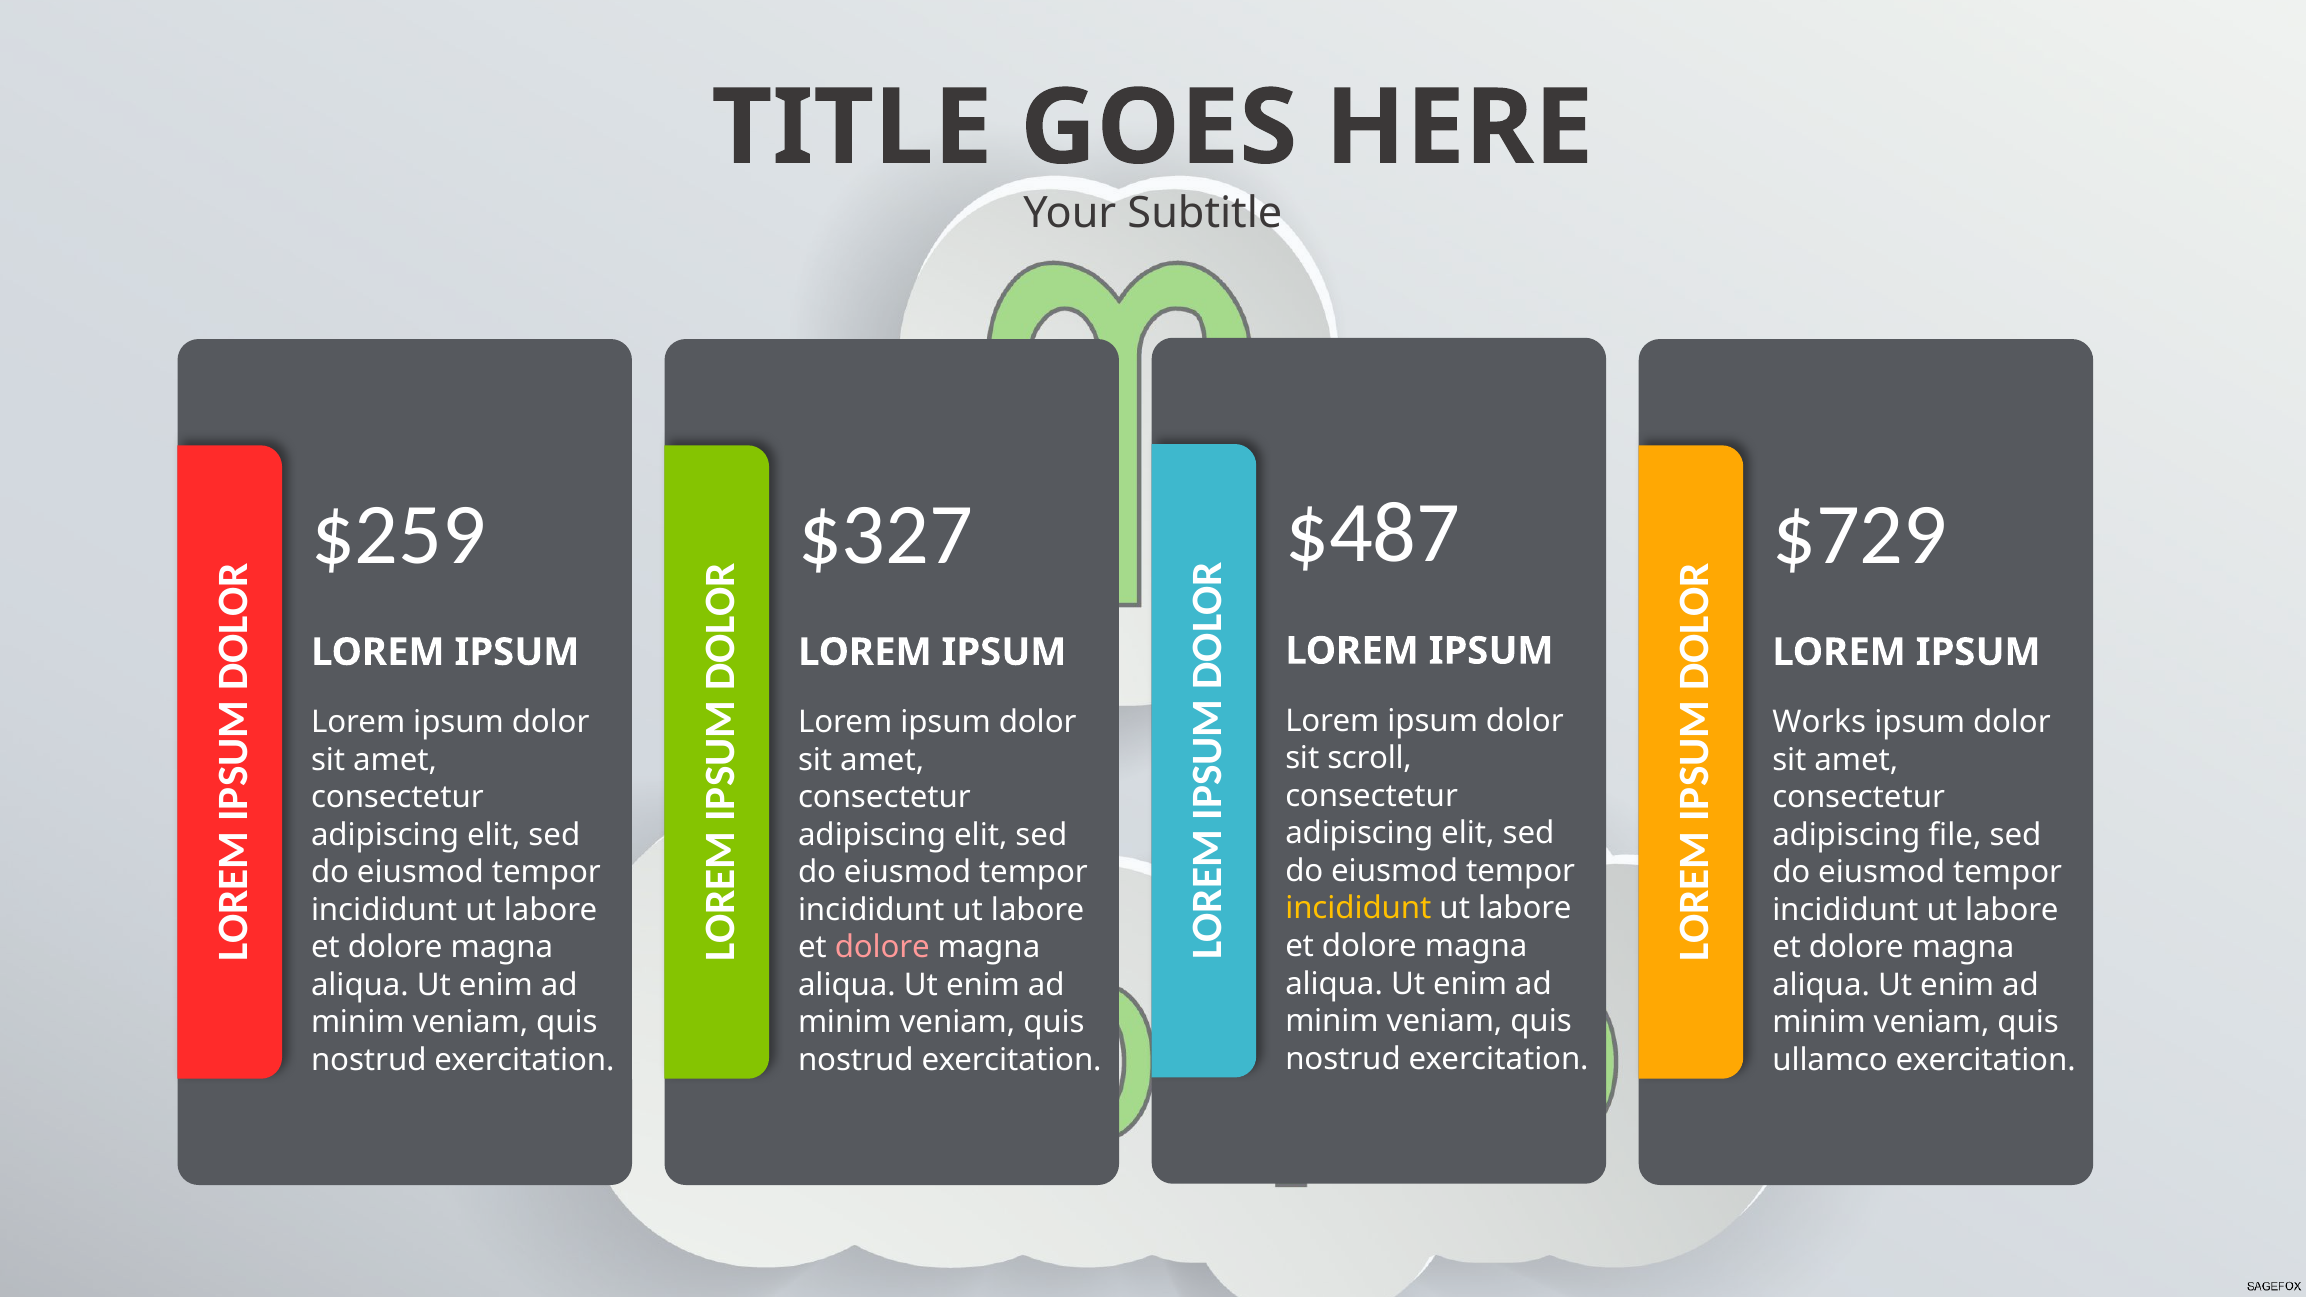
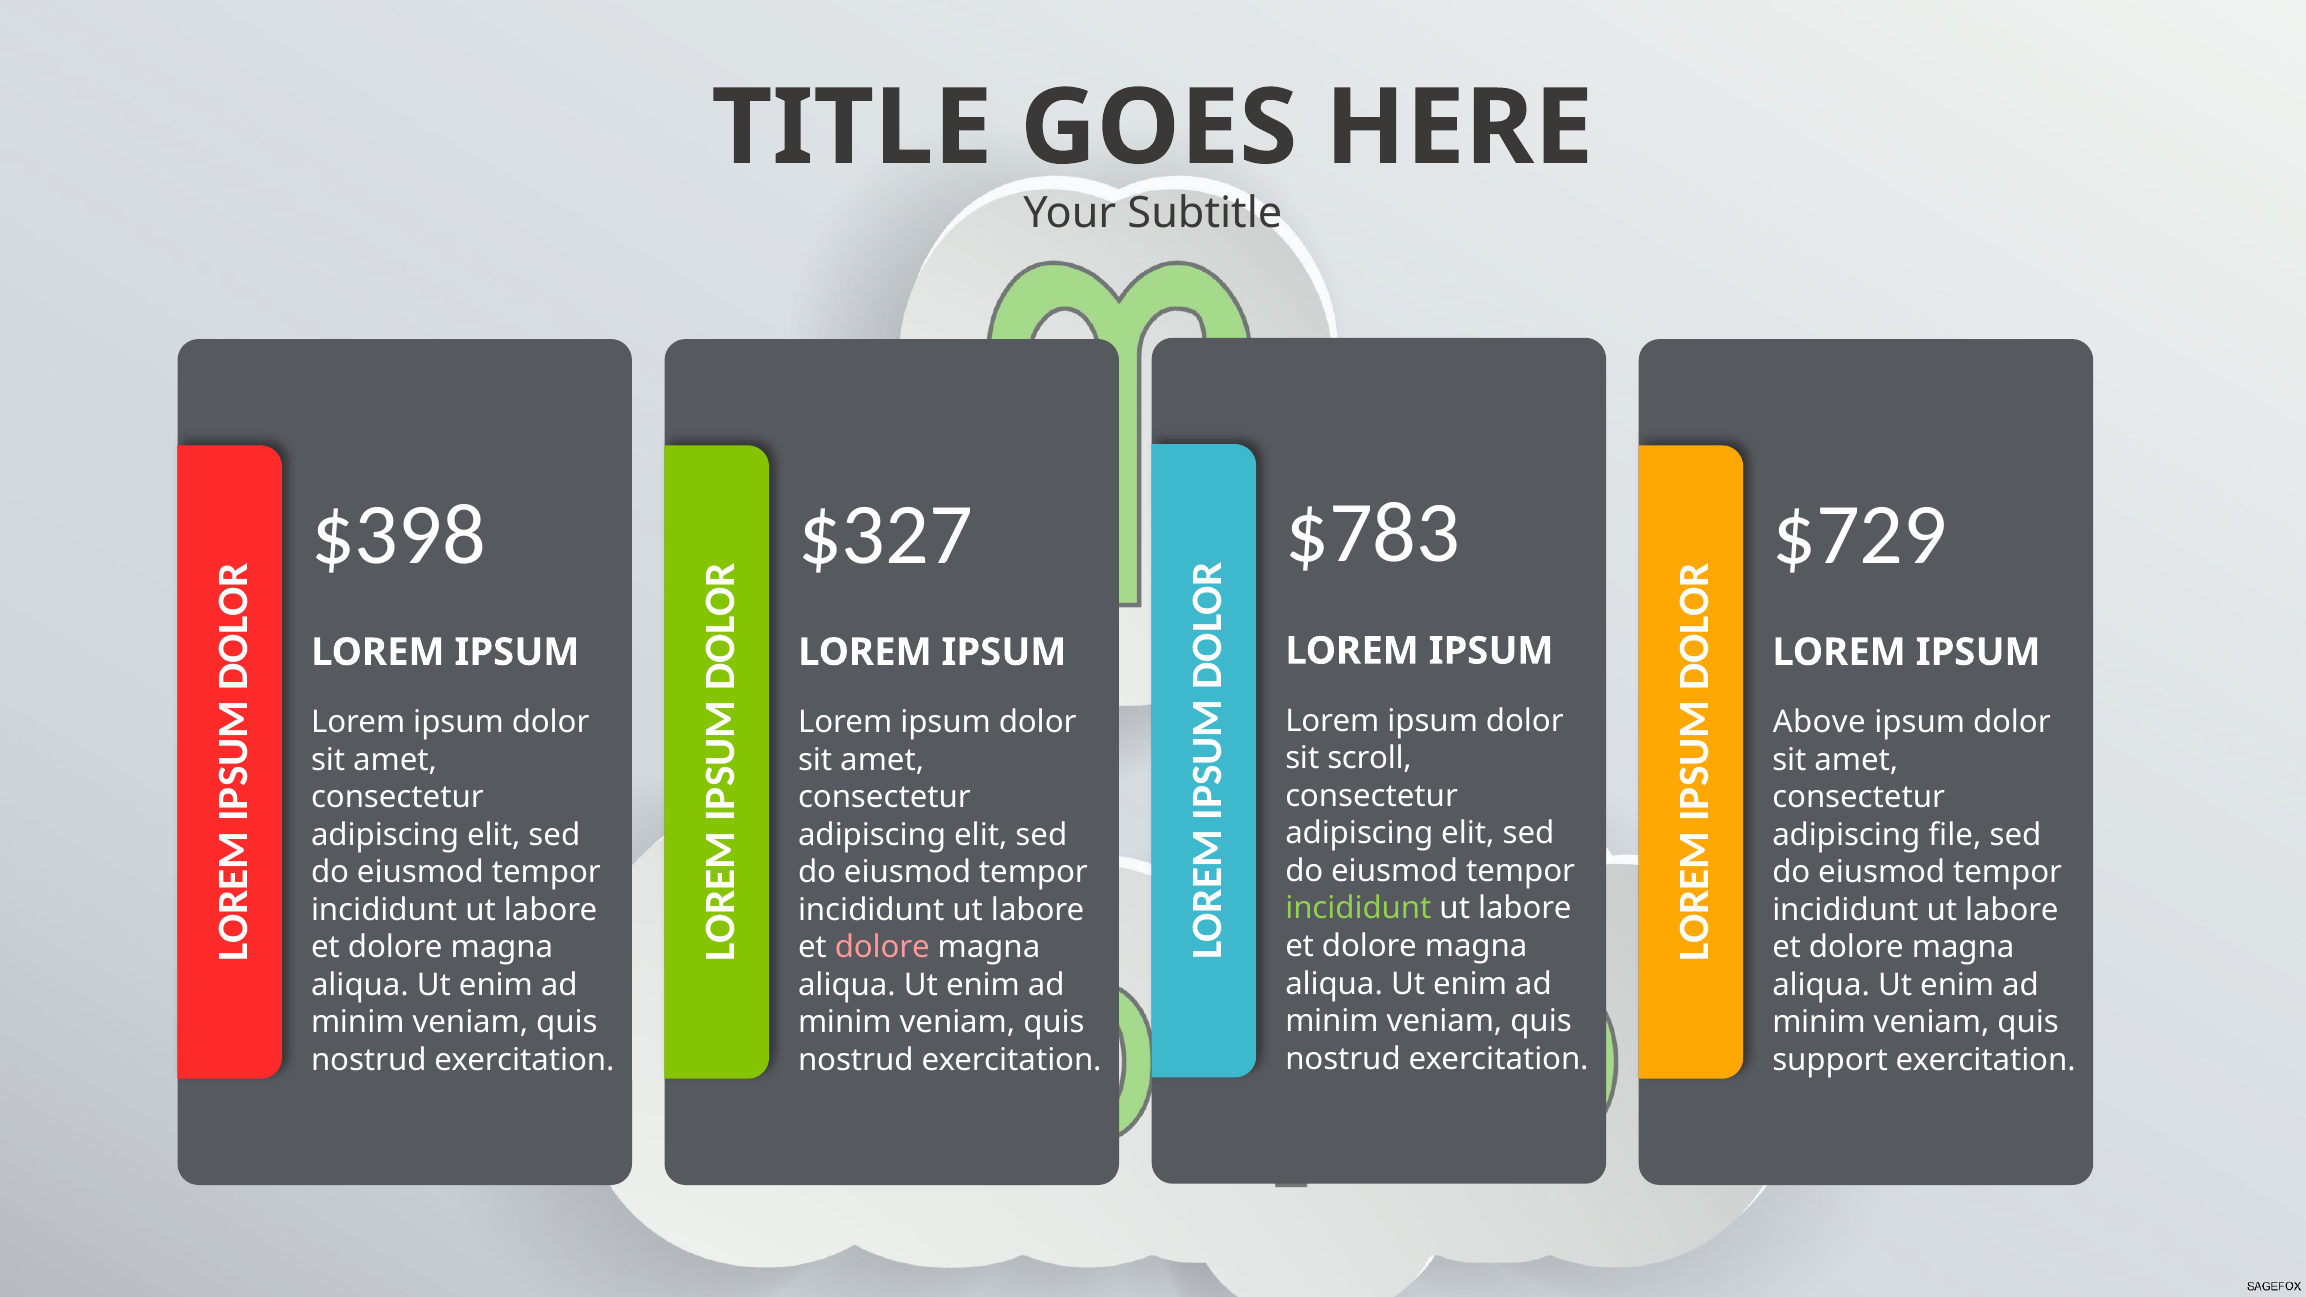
$487: $487 -> $783
$259: $259 -> $398
Works: Works -> Above
incididunt at (1358, 909) colour: yellow -> light green
ullamco: ullamco -> support
